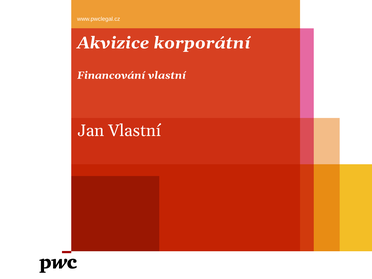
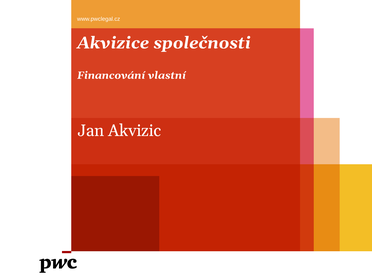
korporátní: korporátní -> společnosti
Jan Vlastní: Vlastní -> Akvizic
